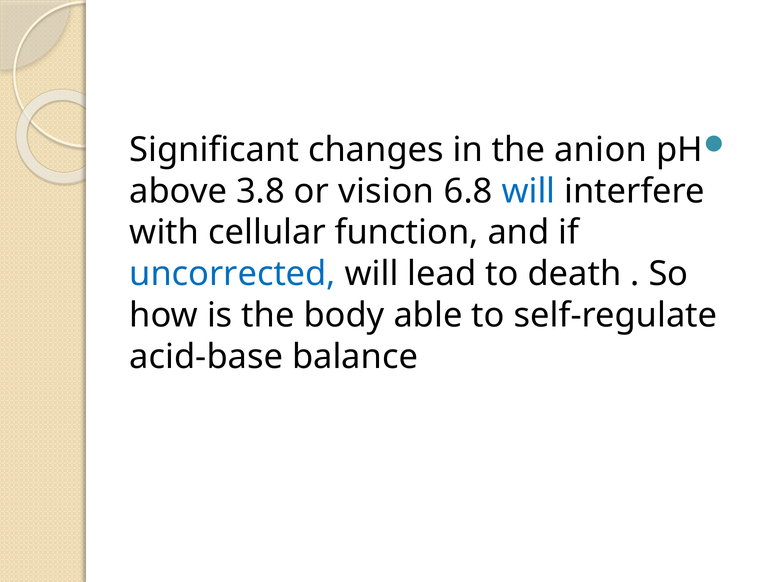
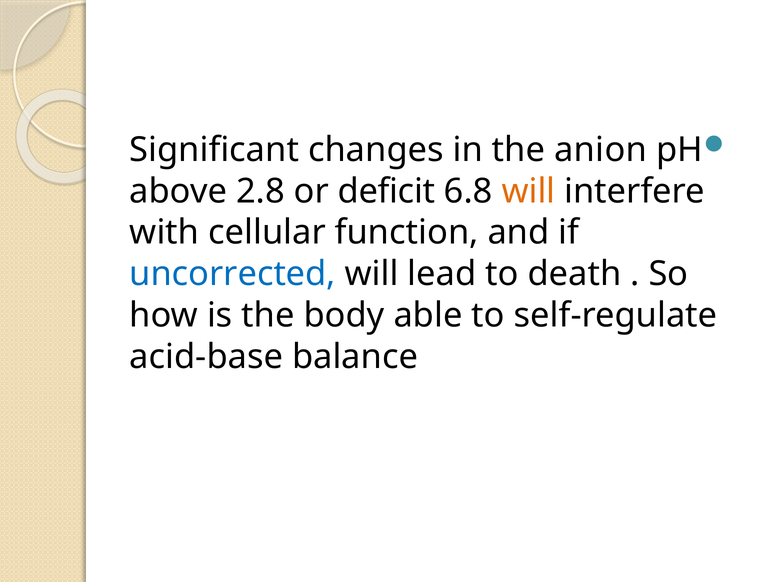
3.8: 3.8 -> 2.8
vision: vision -> deficit
will at (528, 191) colour: blue -> orange
